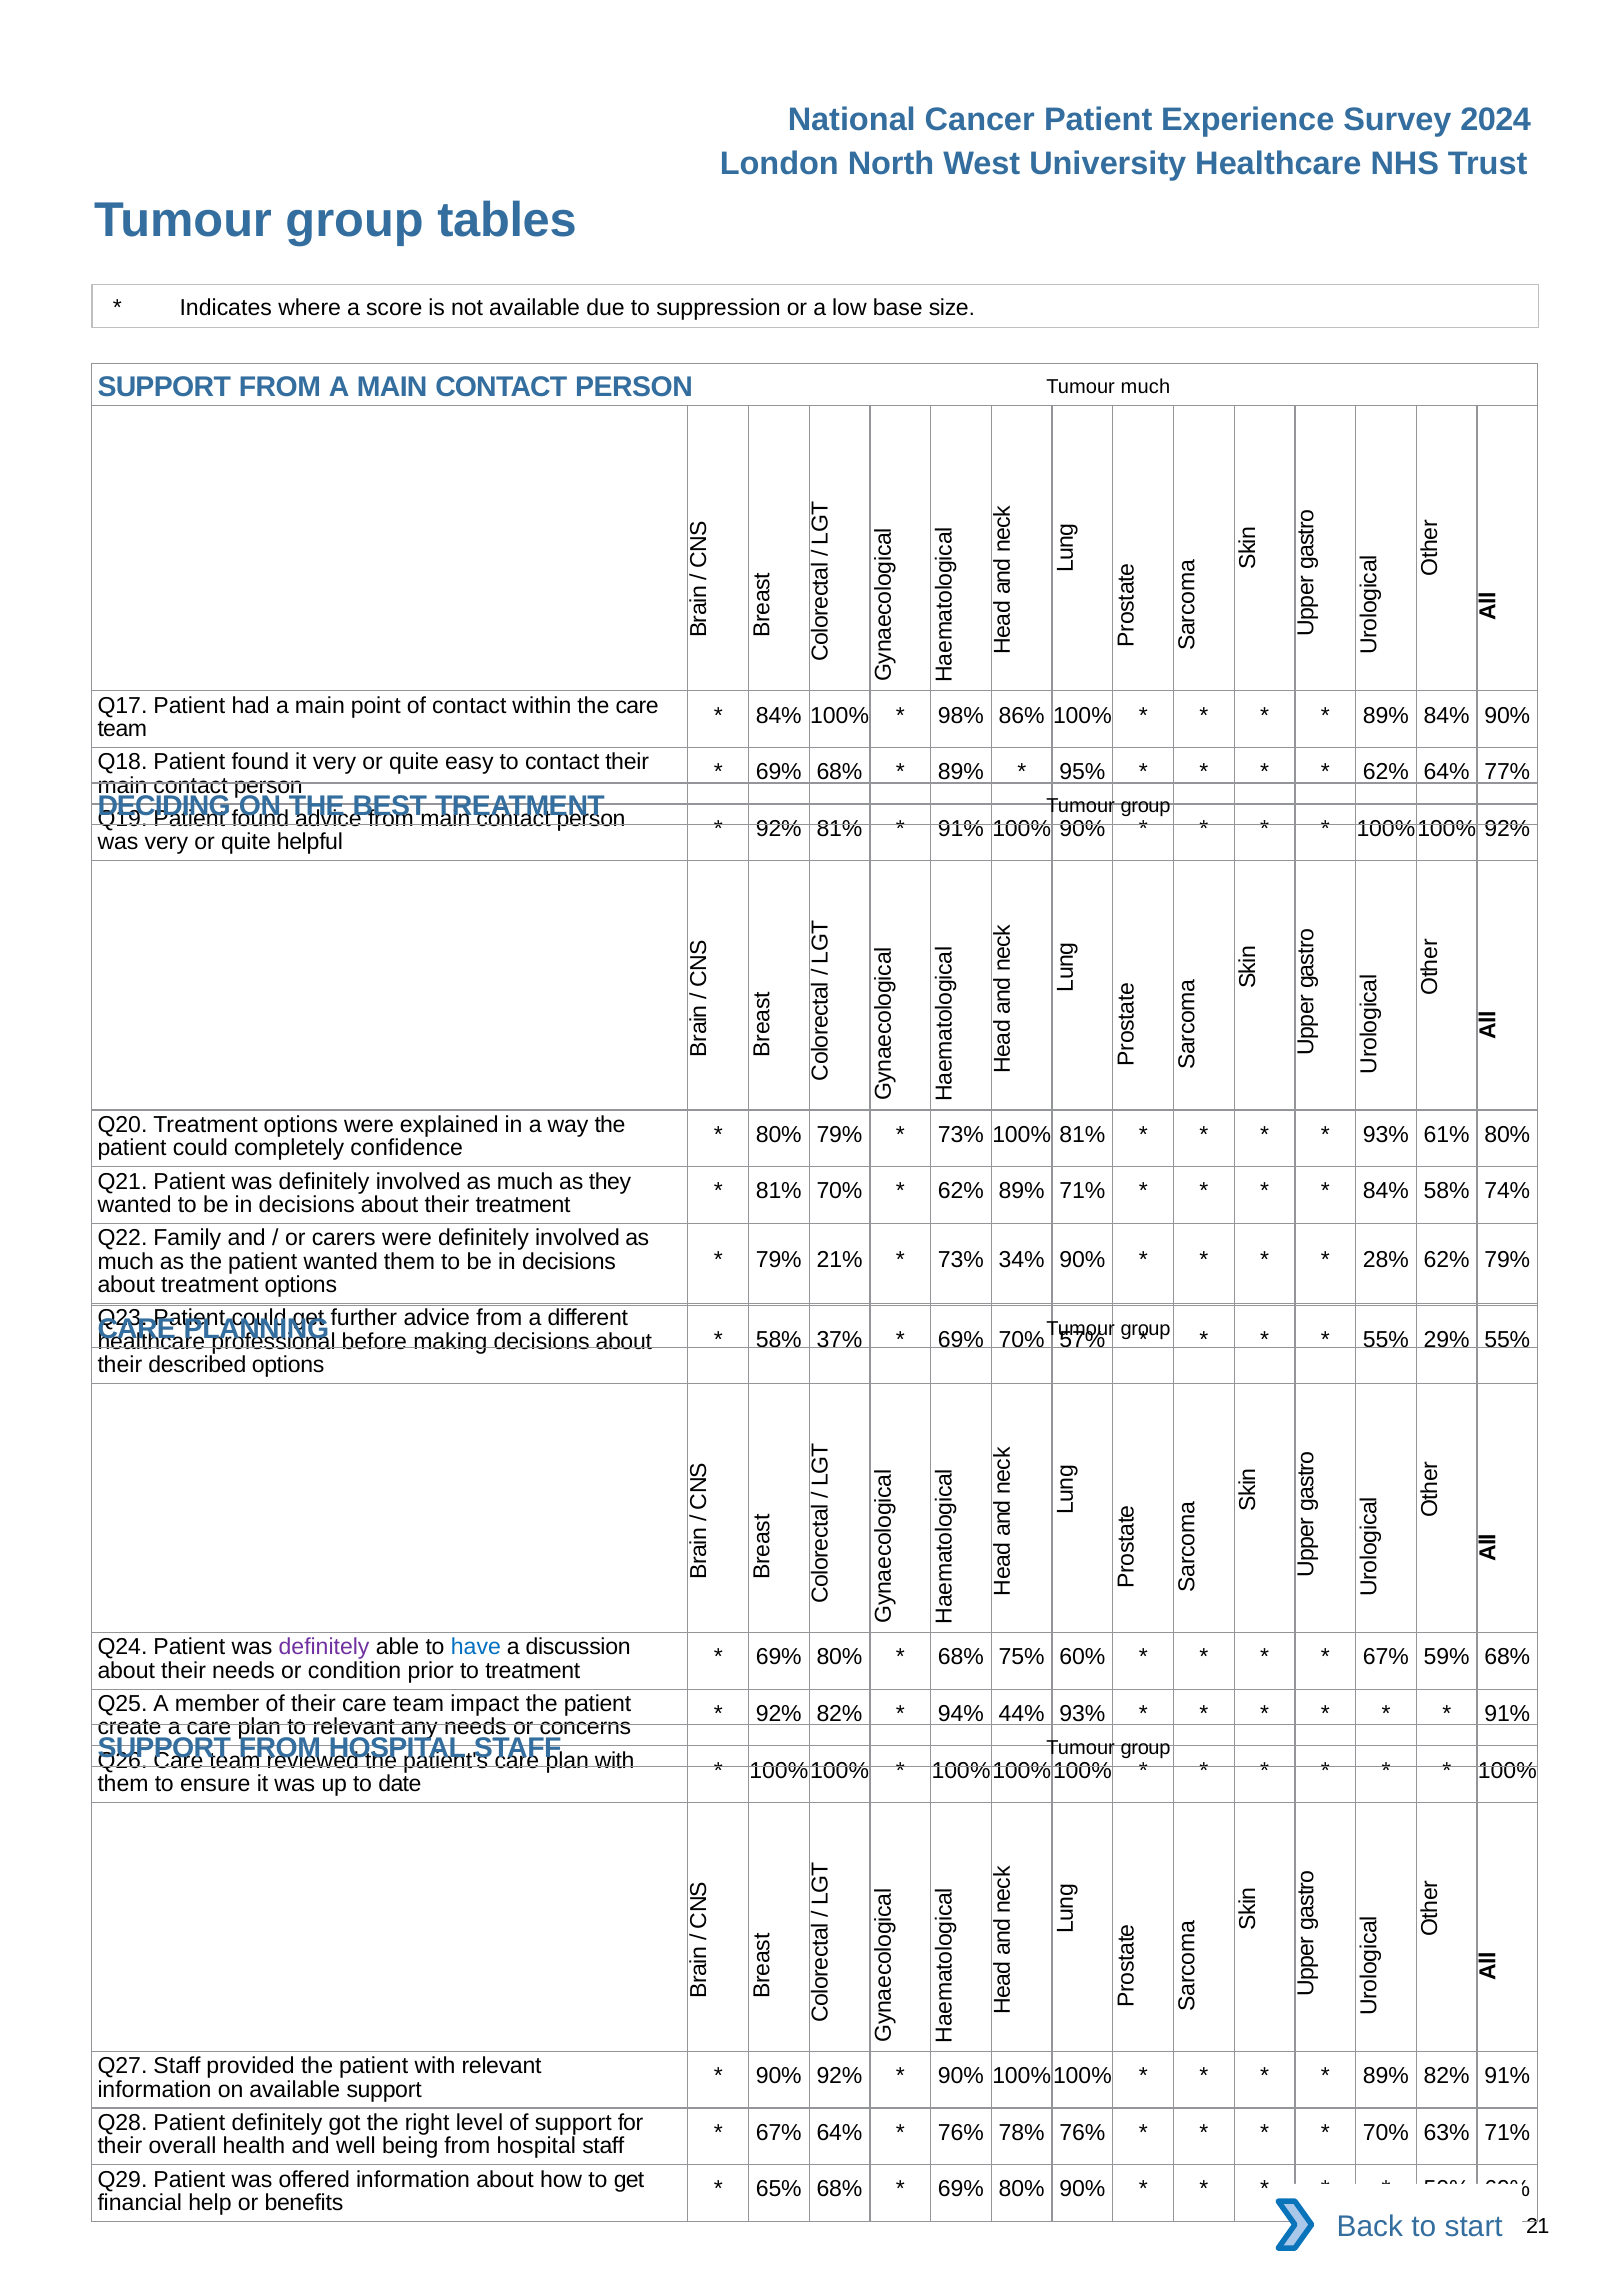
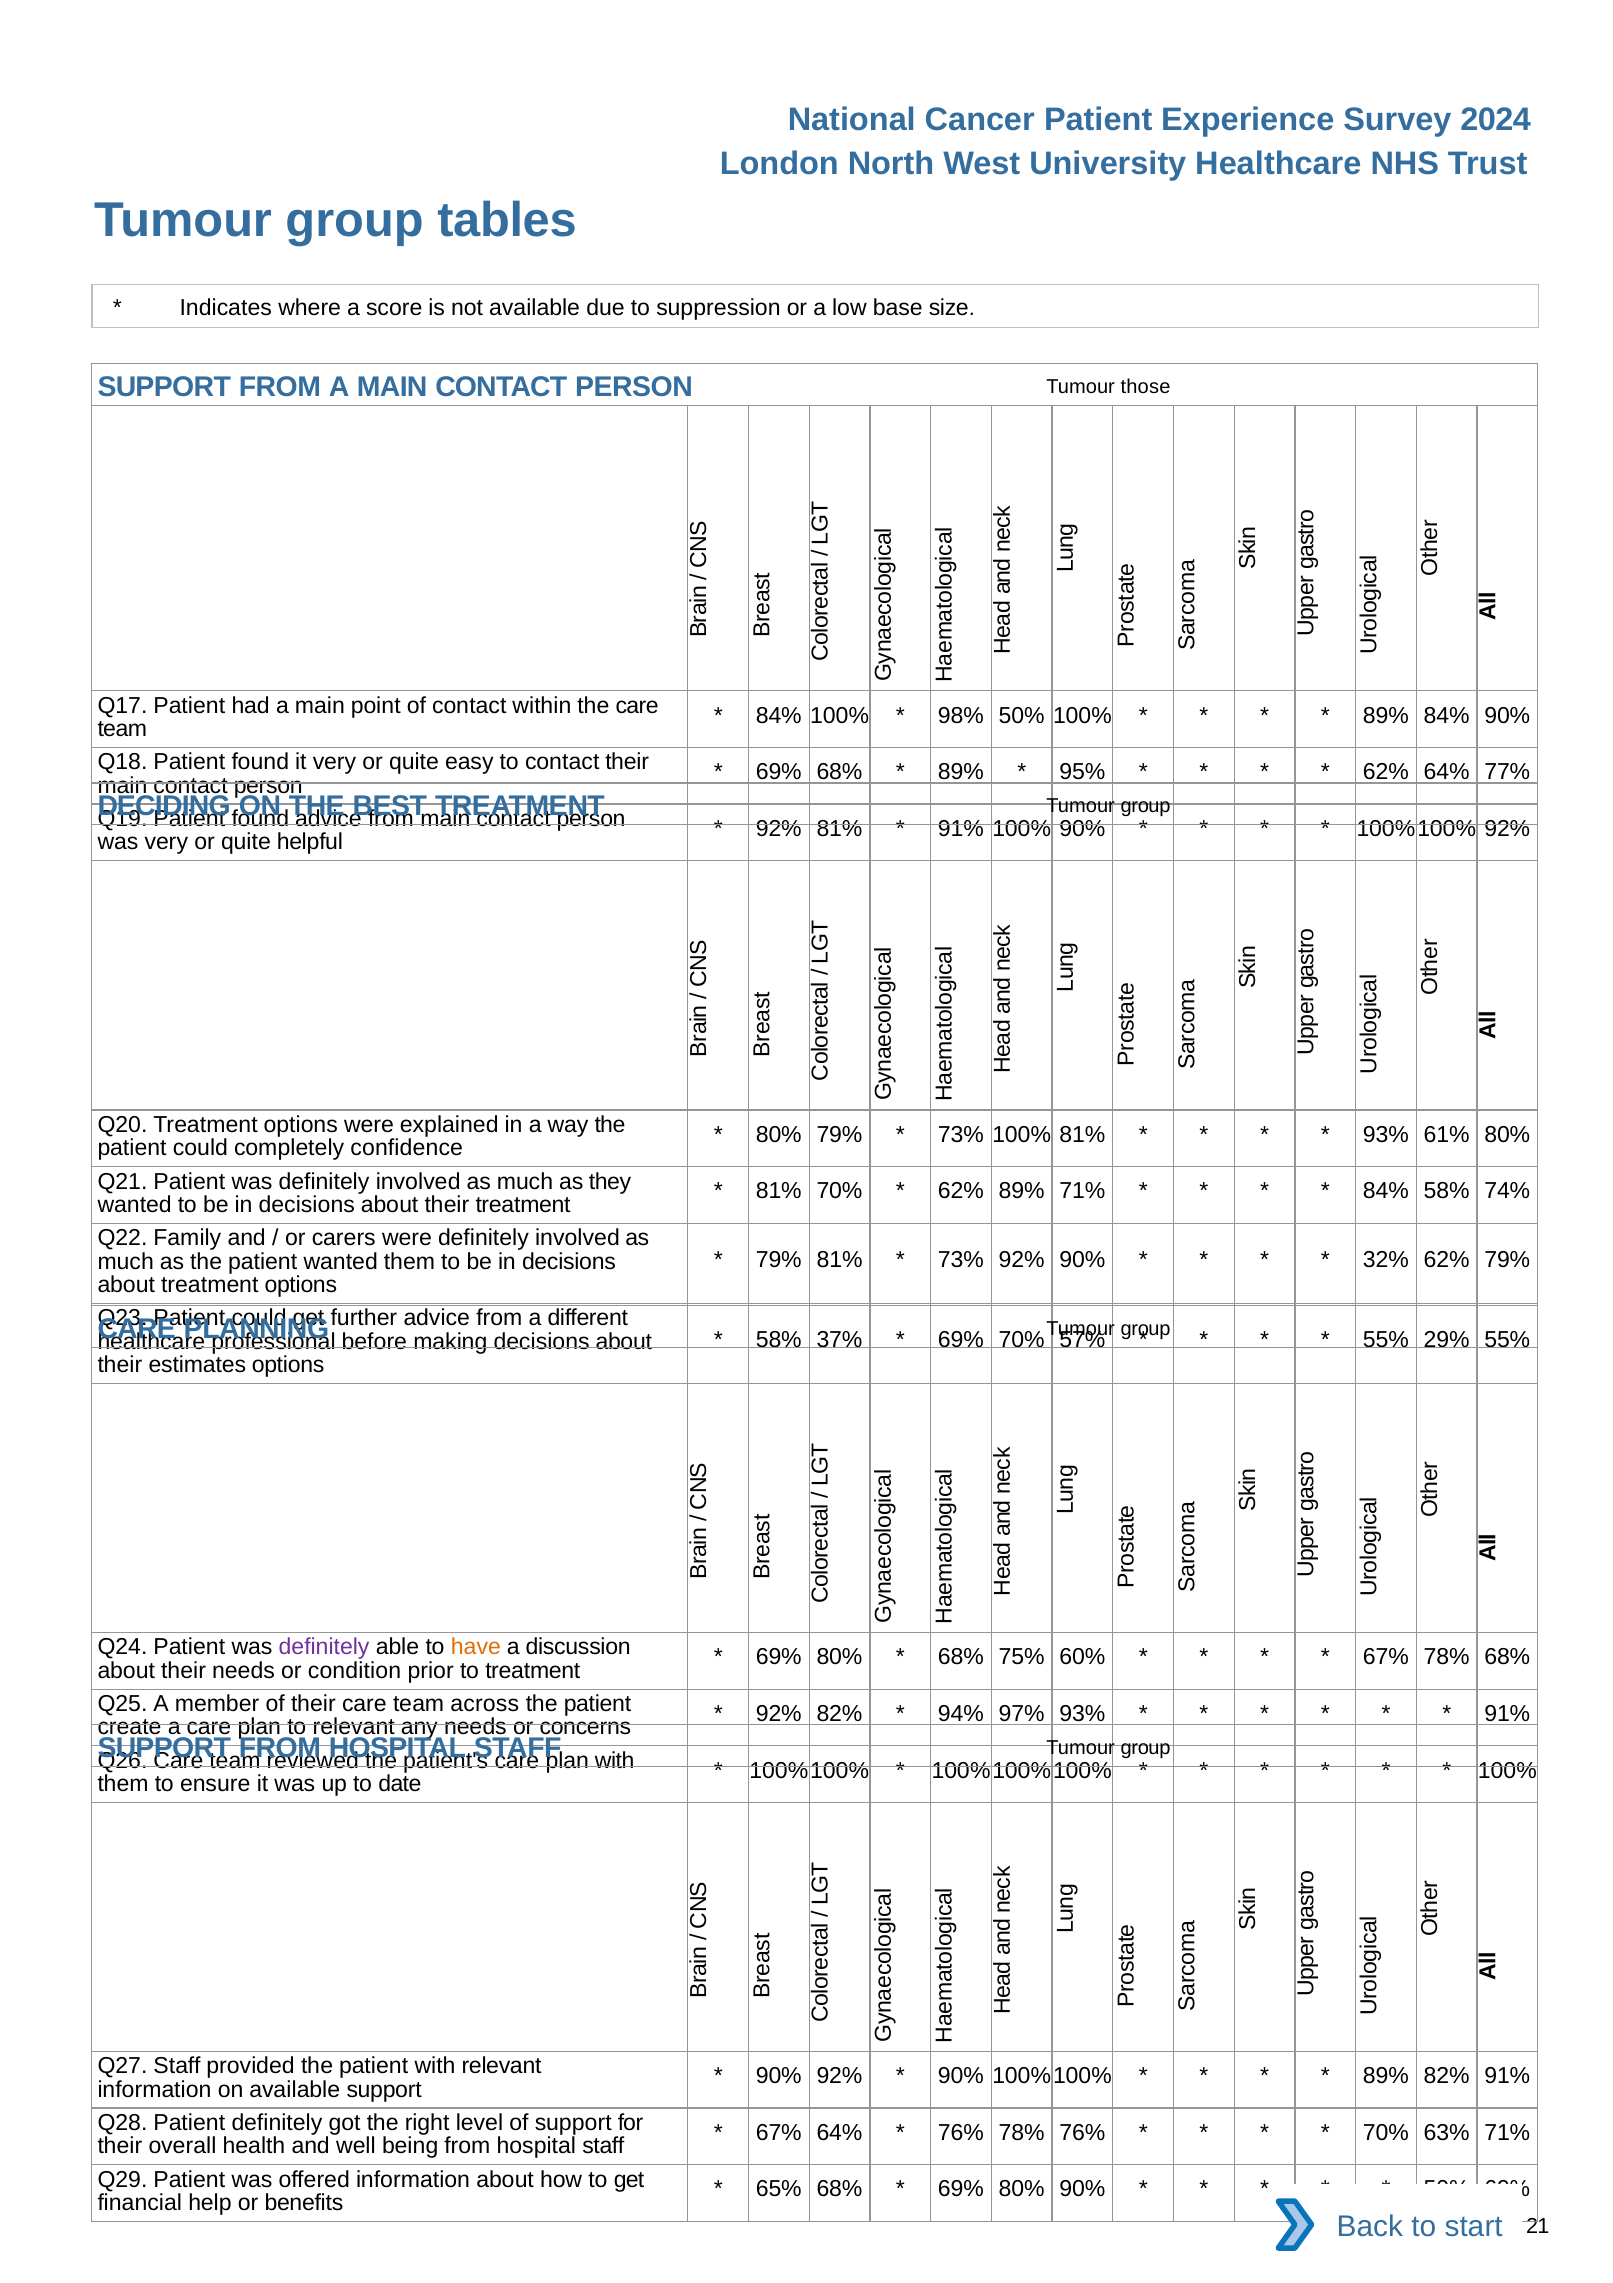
Tumour much: much -> those
98% 86%: 86% -> 50%
79% 21%: 21% -> 81%
73% 34%: 34% -> 92%
28%: 28% -> 32%
described: described -> estimates
have colour: blue -> orange
67% 59%: 59% -> 78%
impact: impact -> across
44%: 44% -> 97%
